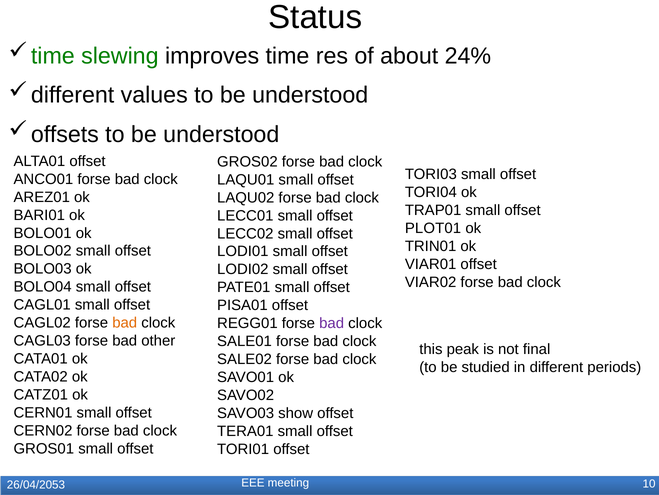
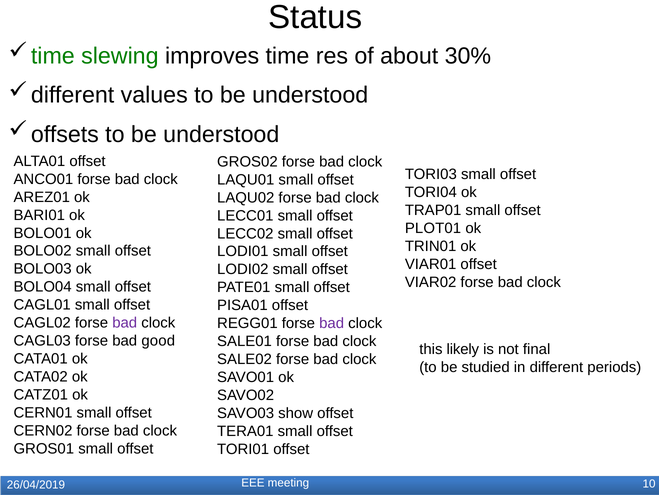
24%: 24% -> 30%
bad at (125, 322) colour: orange -> purple
other: other -> good
peak: peak -> likely
26/04/2053: 26/04/2053 -> 26/04/2019
